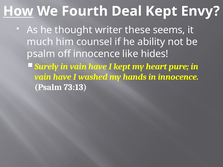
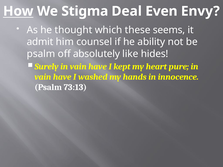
Fourth: Fourth -> Stigma
Deal Kept: Kept -> Even
writer: writer -> which
much: much -> admit
off innocence: innocence -> absolutely
